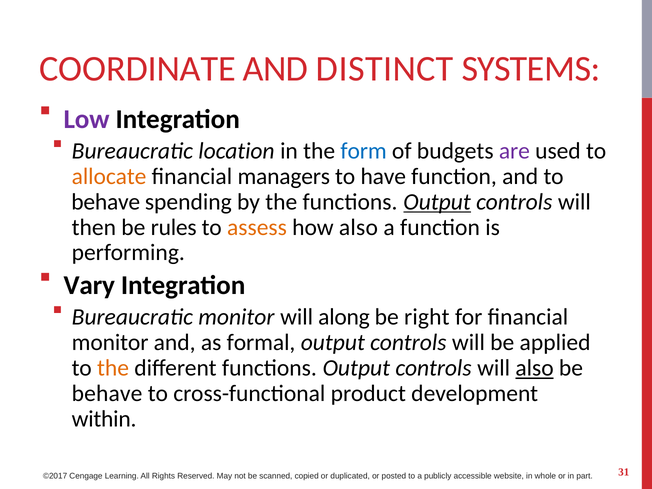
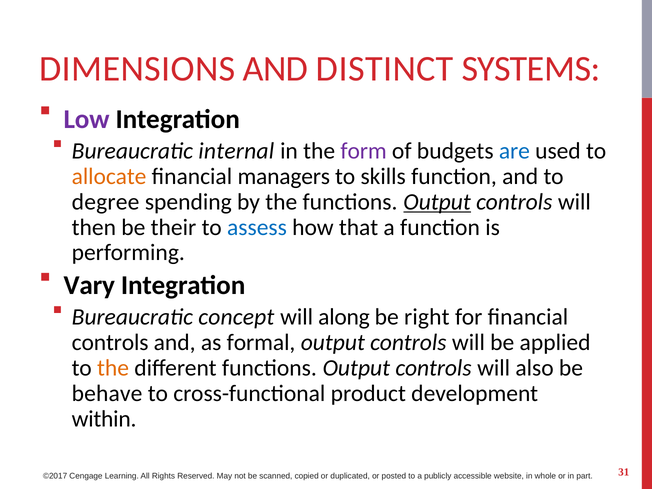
COORDINATE: COORDINATE -> DIMENSIONS
location: location -> internal
form colour: blue -> purple
are colour: purple -> blue
have: have -> skills
behave at (106, 202): behave -> degree
rules: rules -> their
assess colour: orange -> blue
how also: also -> that
Bureaucratic monitor: monitor -> concept
monitor at (110, 343): monitor -> controls
also at (535, 368) underline: present -> none
